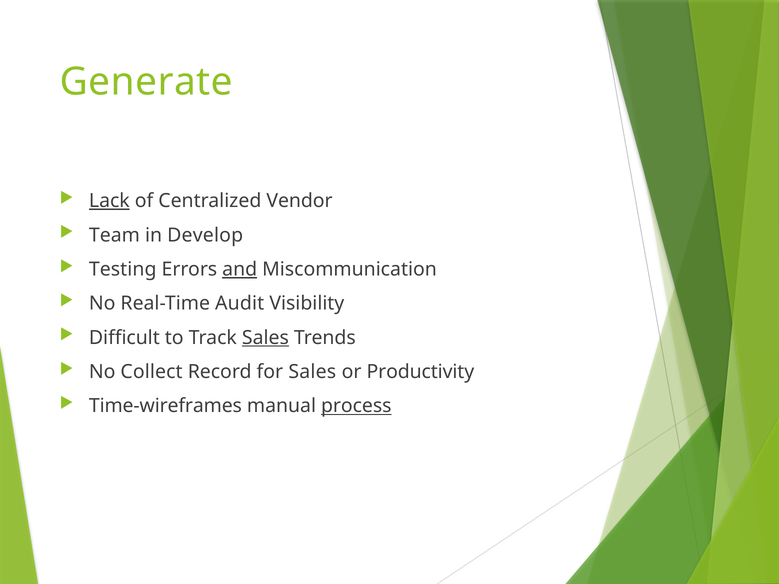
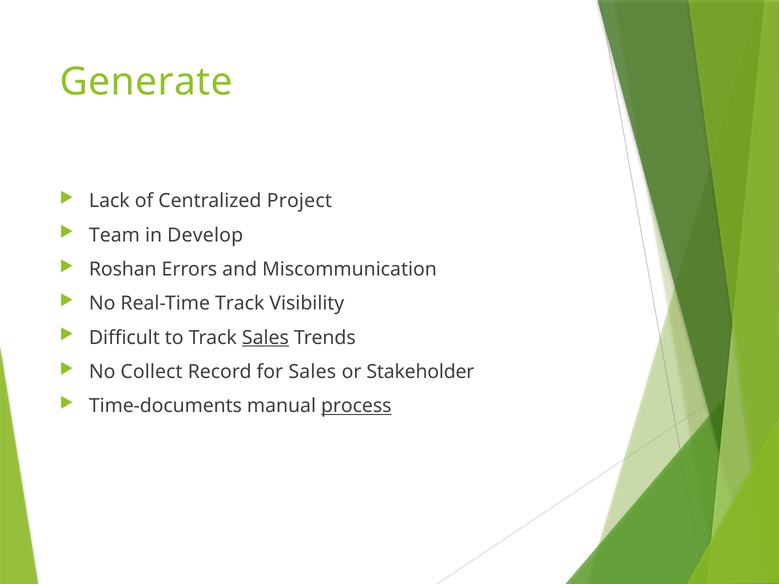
Lack underline: present -> none
Vendor: Vendor -> Project
Testing: Testing -> Roshan
and underline: present -> none
Real-Time Audit: Audit -> Track
Productivity: Productivity -> Stakeholder
Time-wireframes: Time-wireframes -> Time-documents
